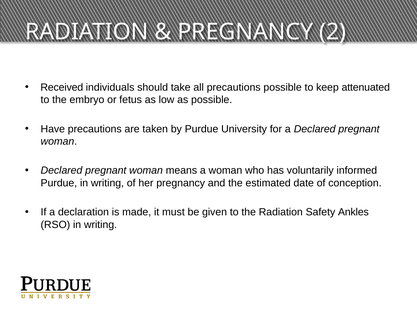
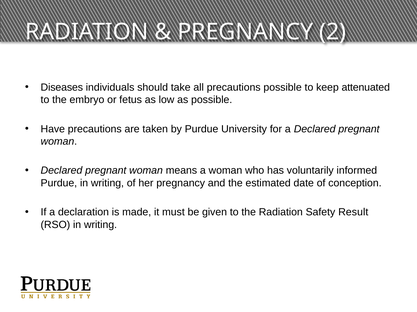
Received: Received -> Diseases
Ankles: Ankles -> Result
